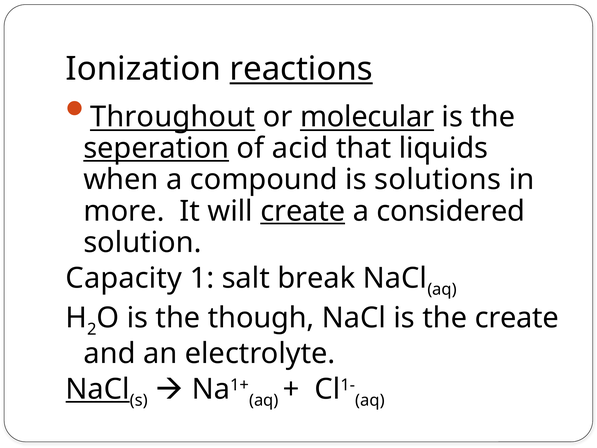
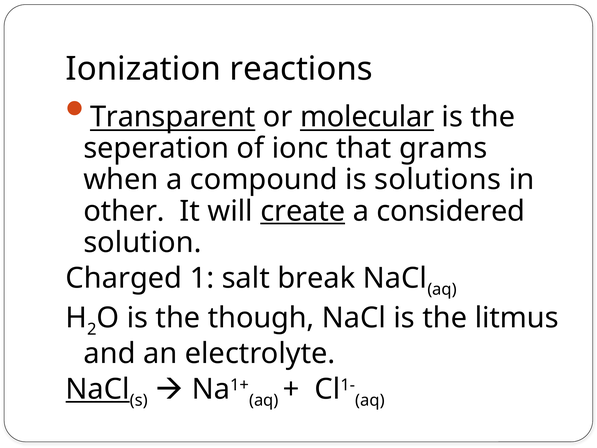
reactions underline: present -> none
Throughout: Throughout -> Transparent
seperation underline: present -> none
acid: acid -> ionc
liquids: liquids -> grams
more: more -> other
Capacity: Capacity -> Charged
the create: create -> litmus
